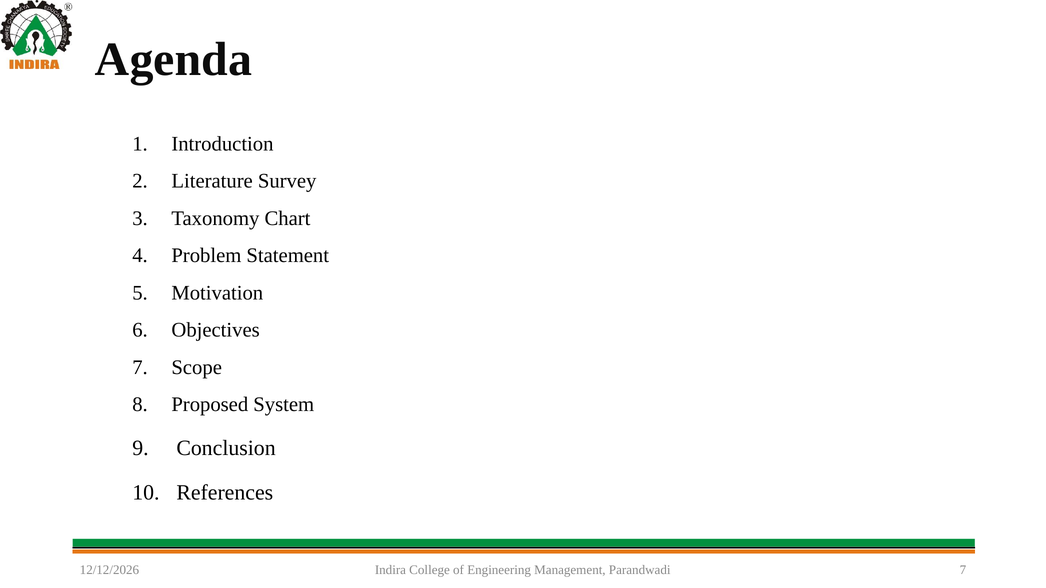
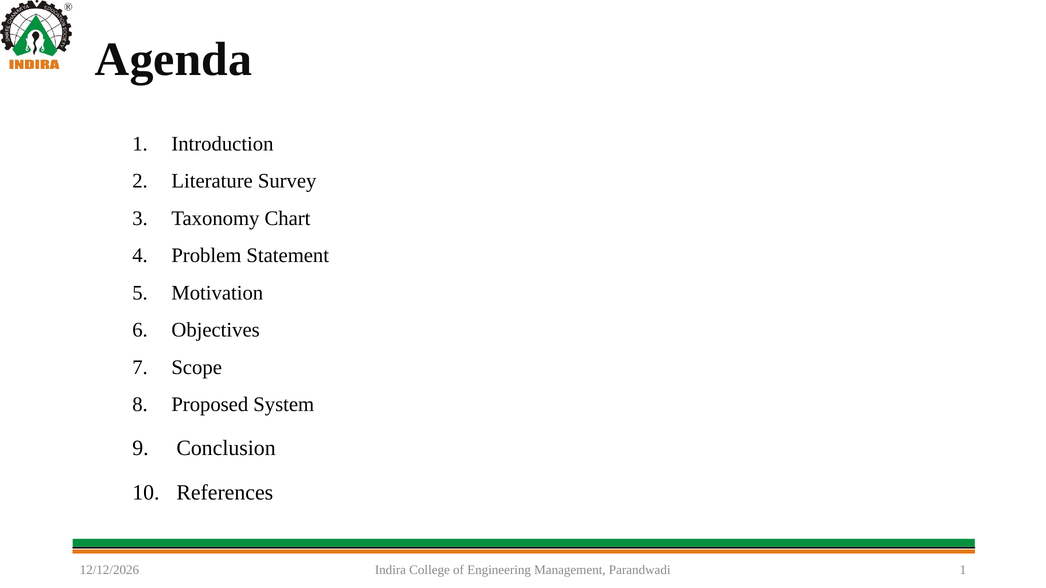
Parandwadi 7: 7 -> 1
